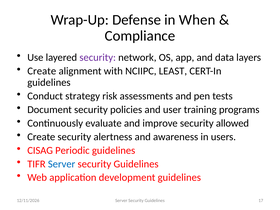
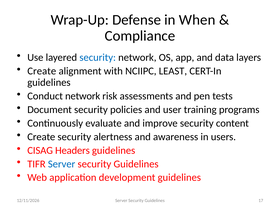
security at (98, 57) colour: purple -> blue
Conduct strategy: strategy -> network
allowed: allowed -> content
Periodic: Periodic -> Headers
